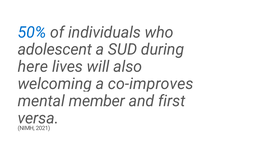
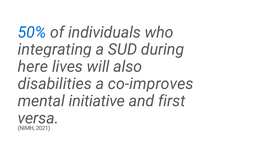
adolescent: adolescent -> integrating
welcoming: welcoming -> disabilities
member: member -> initiative
